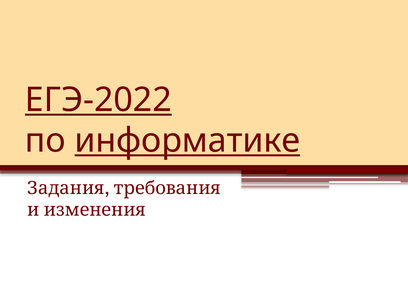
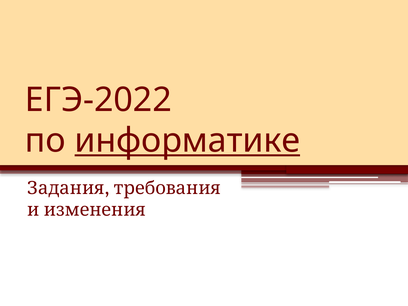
ЕГЭ-2022 underline: present -> none
